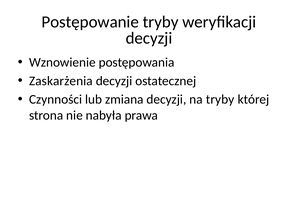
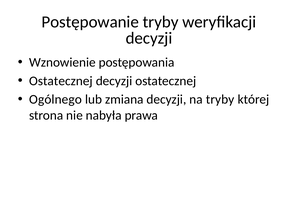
Zaskarżenia at (61, 81): Zaskarżenia -> Ostatecznej
Czynności: Czynności -> Ogólnego
